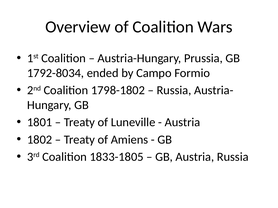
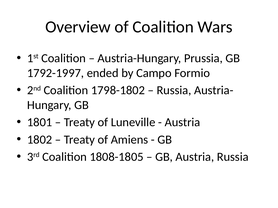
1792-8034: 1792-8034 -> 1792-1997
1833-1805: 1833-1805 -> 1808-1805
